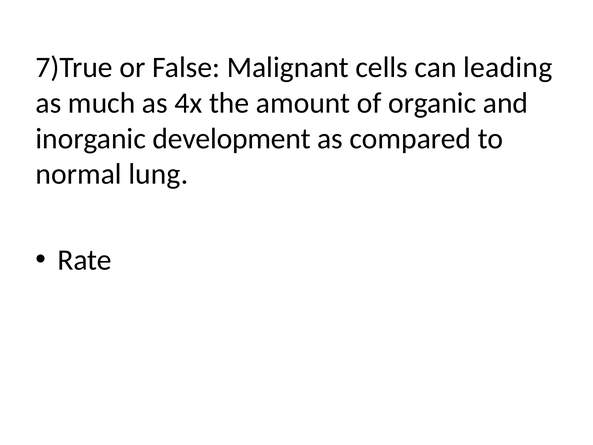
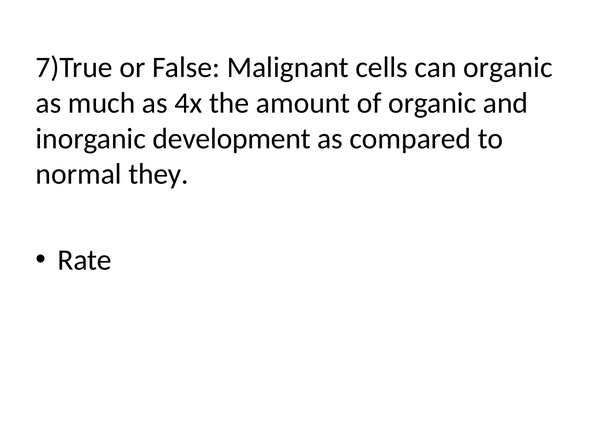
can leading: leading -> organic
lung: lung -> they
